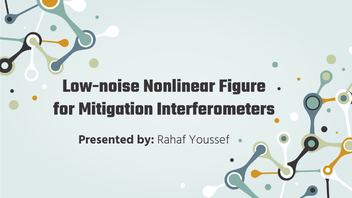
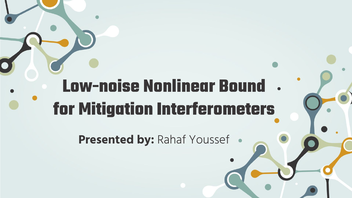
Figure: Figure -> Bound
